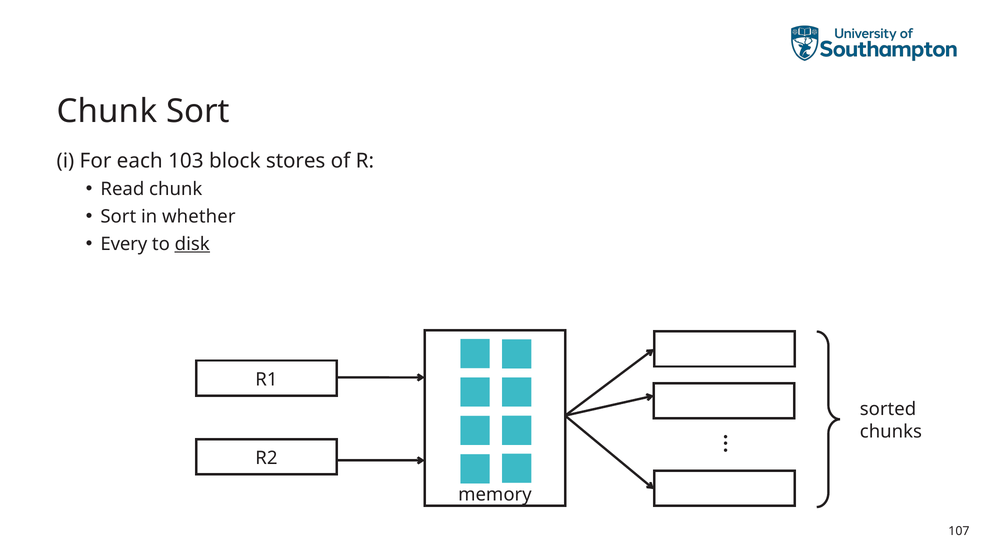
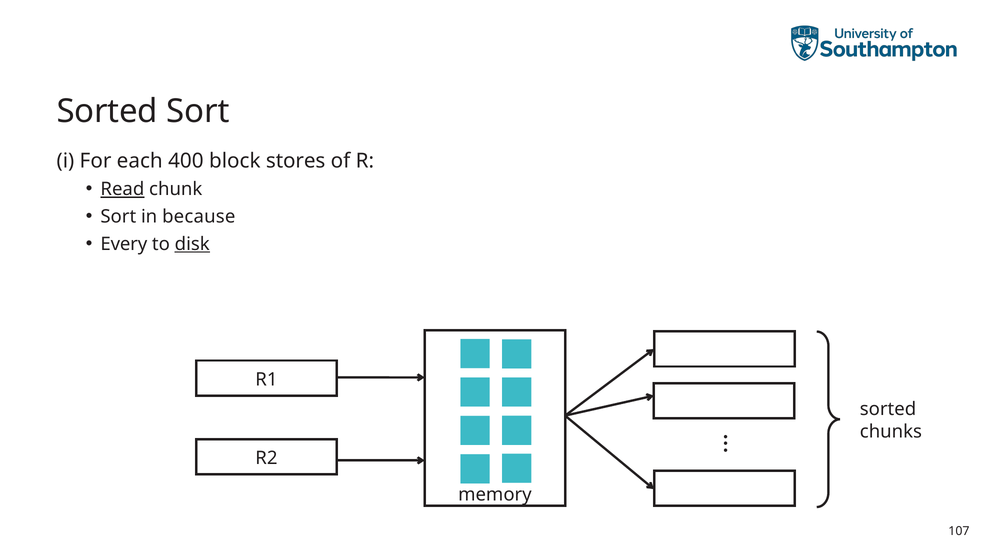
Chunk at (107, 111): Chunk -> Sorted
103: 103 -> 400
Read underline: none -> present
whether: whether -> because
